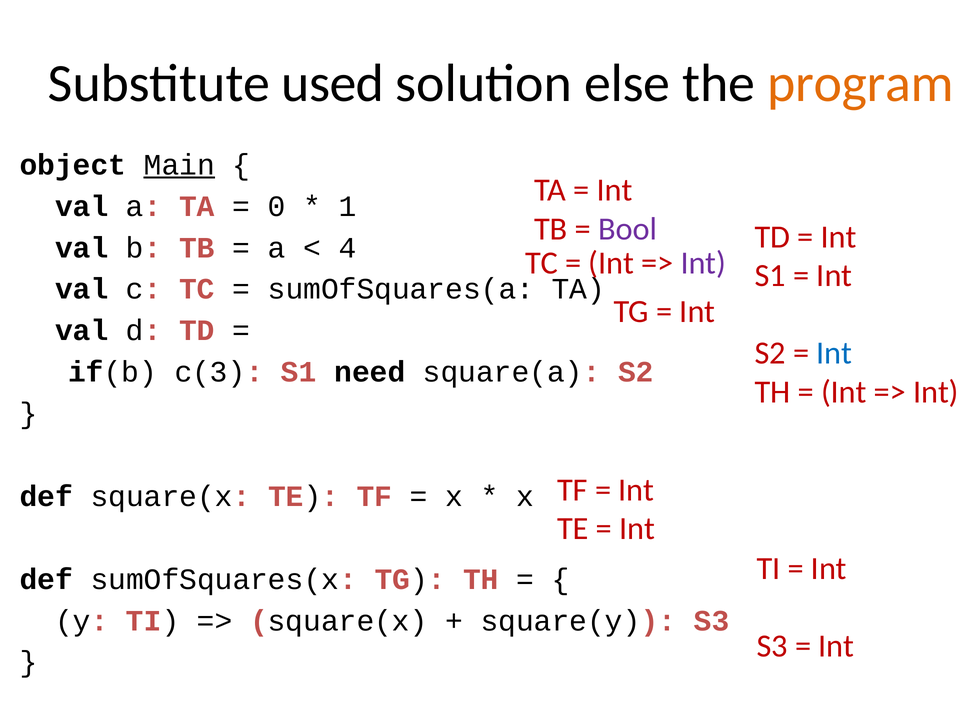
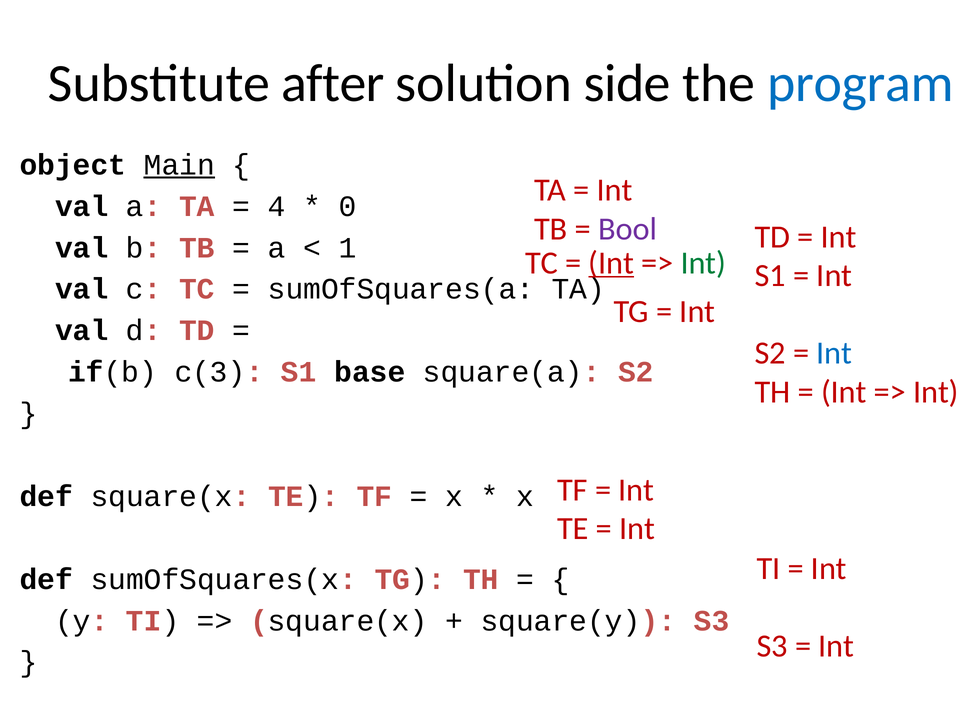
used: used -> after
else: else -> side
program colour: orange -> blue
0: 0 -> 4
1: 1 -> 0
4: 4 -> 1
Int at (611, 263) underline: none -> present
Int at (703, 263) colour: purple -> green
need: need -> base
